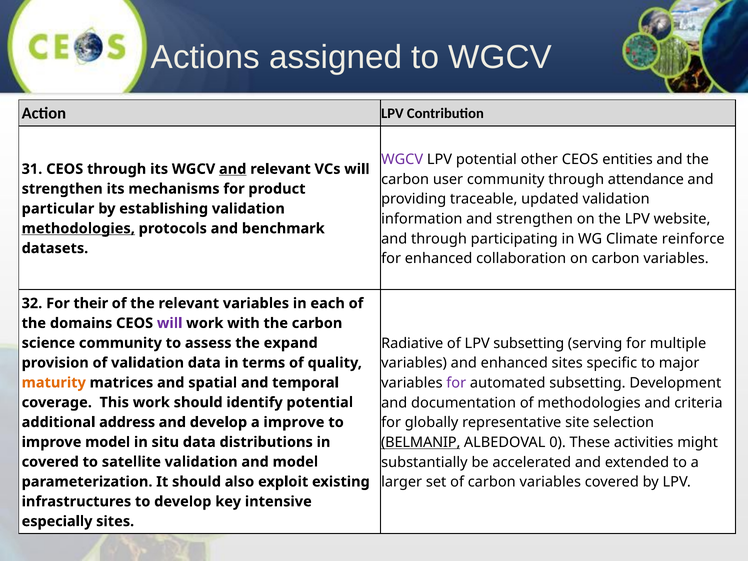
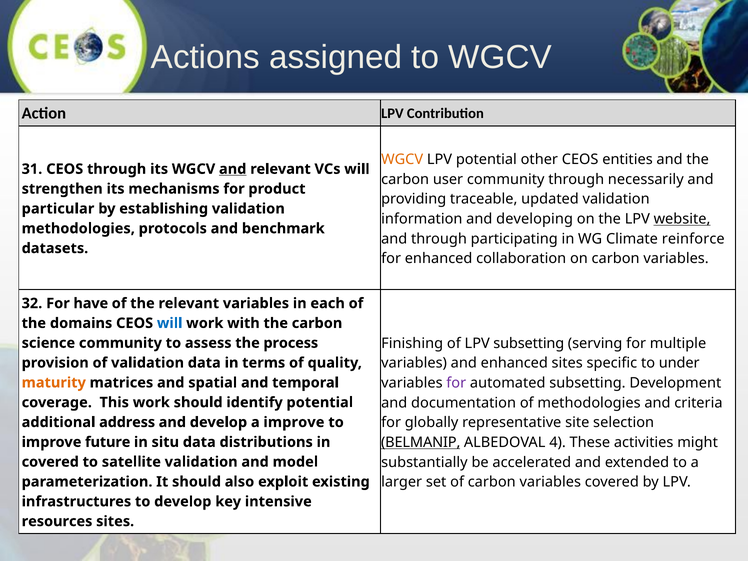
WGCV at (402, 159) colour: purple -> orange
attendance: attendance -> necessarily
and strengthen: strengthen -> developing
website underline: none -> present
methodologies at (78, 228) underline: present -> none
their: their -> have
will at (170, 323) colour: purple -> blue
Radiative: Radiative -> Finishing
expand: expand -> process
major: major -> under
0: 0 -> 4
improve model: model -> future
especially: especially -> resources
